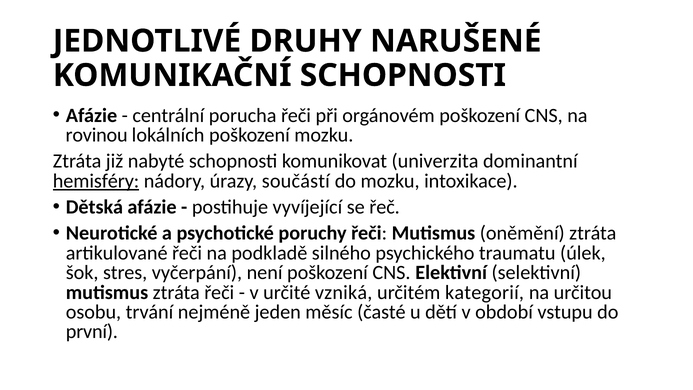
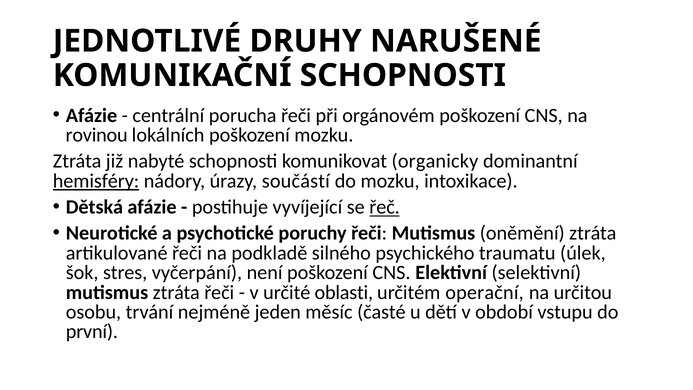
univerzita: univerzita -> organicky
řeč underline: none -> present
vzniká: vzniká -> oblasti
kategorií: kategorií -> operační
